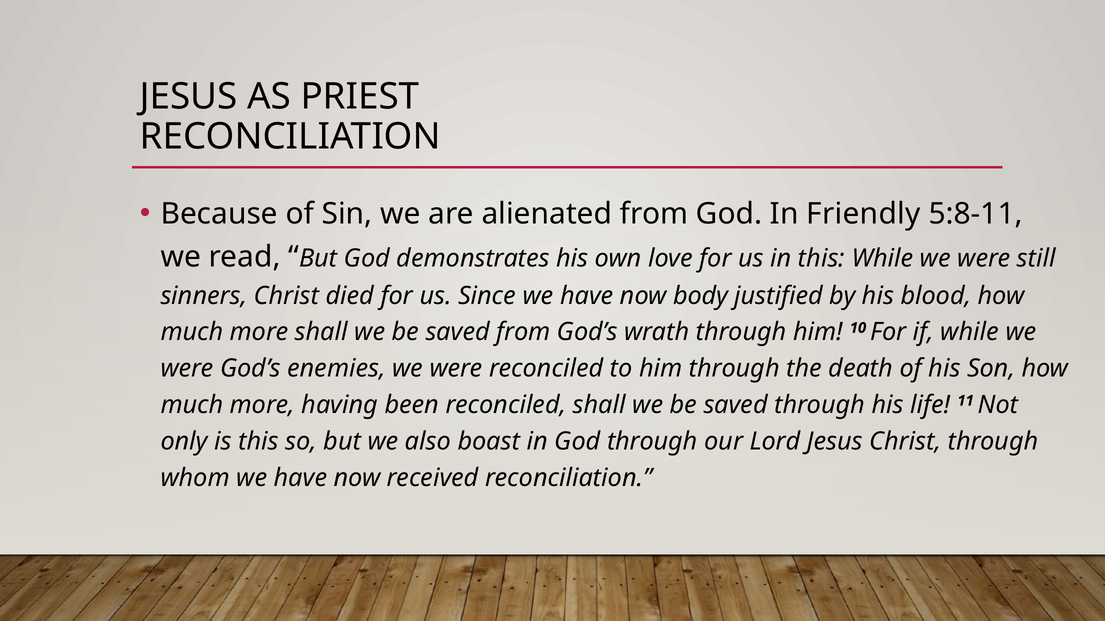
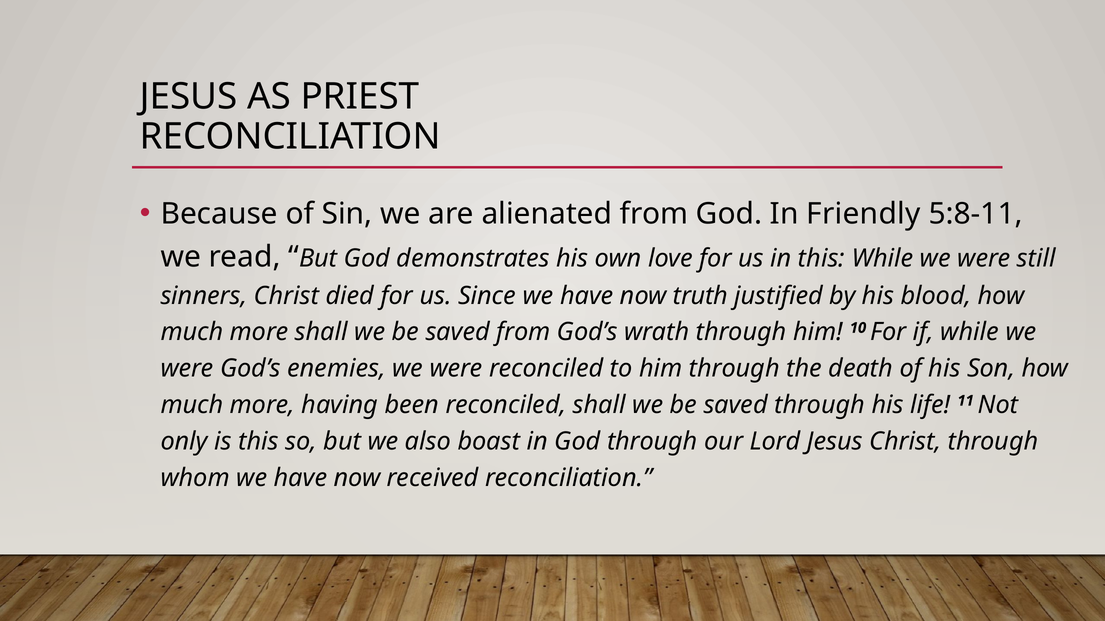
body: body -> truth
